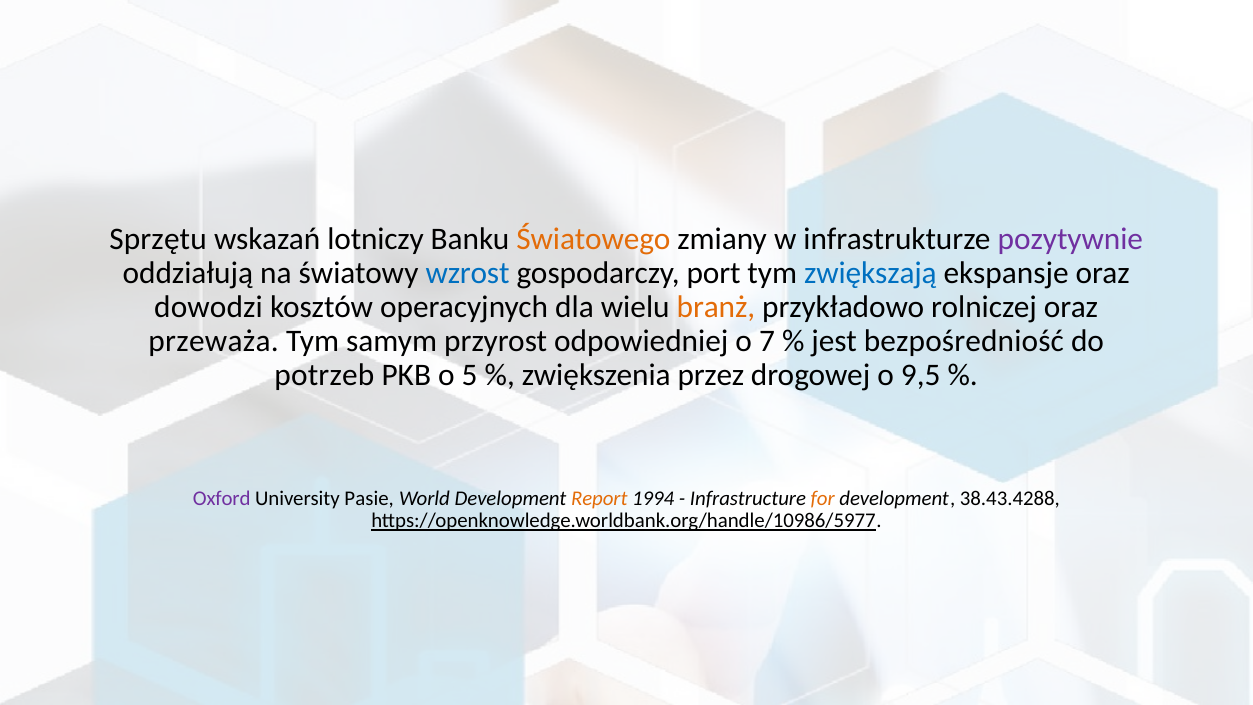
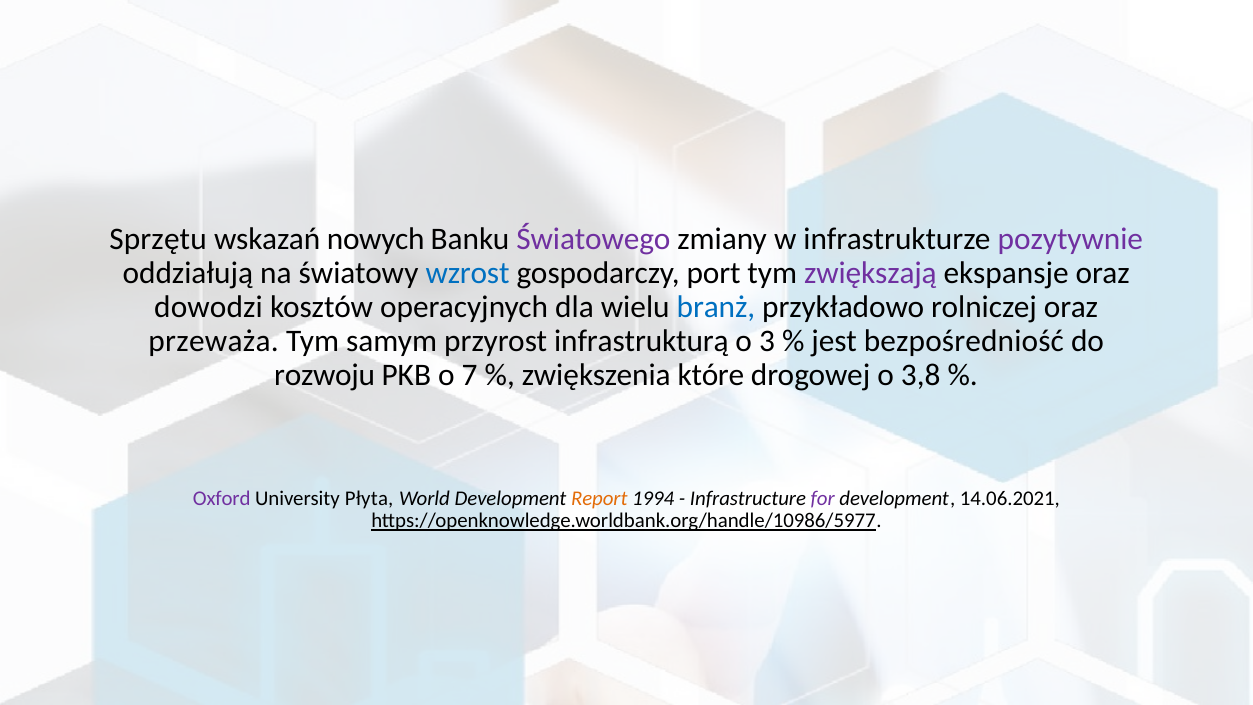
lotniczy: lotniczy -> nowych
Światowego colour: orange -> purple
zwiększają colour: blue -> purple
branż colour: orange -> blue
odpowiedniej: odpowiedniej -> infrastrukturą
7: 7 -> 3
potrzeb: potrzeb -> rozwoju
5: 5 -> 7
przez: przez -> które
9,5: 9,5 -> 3,8
Pasie: Pasie -> Płyta
for colour: orange -> purple
38.43.4288: 38.43.4288 -> 14.06.2021
